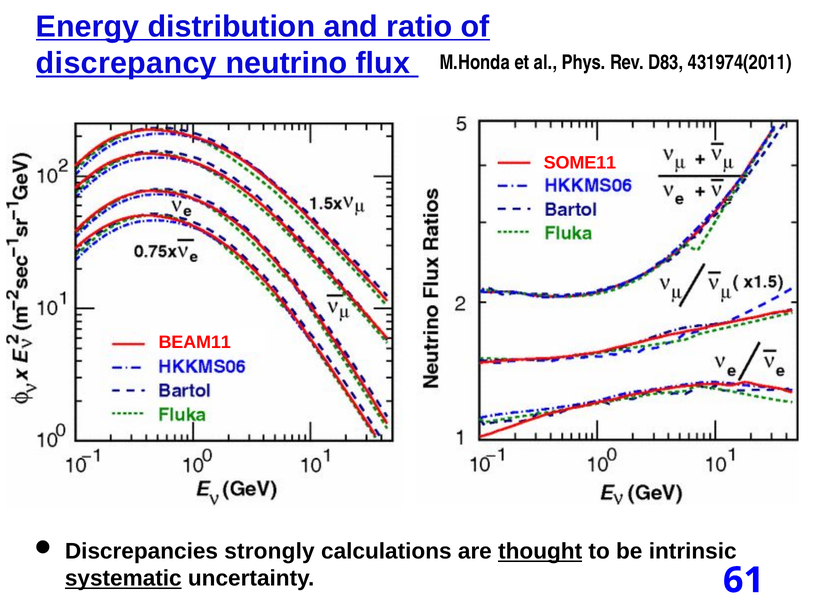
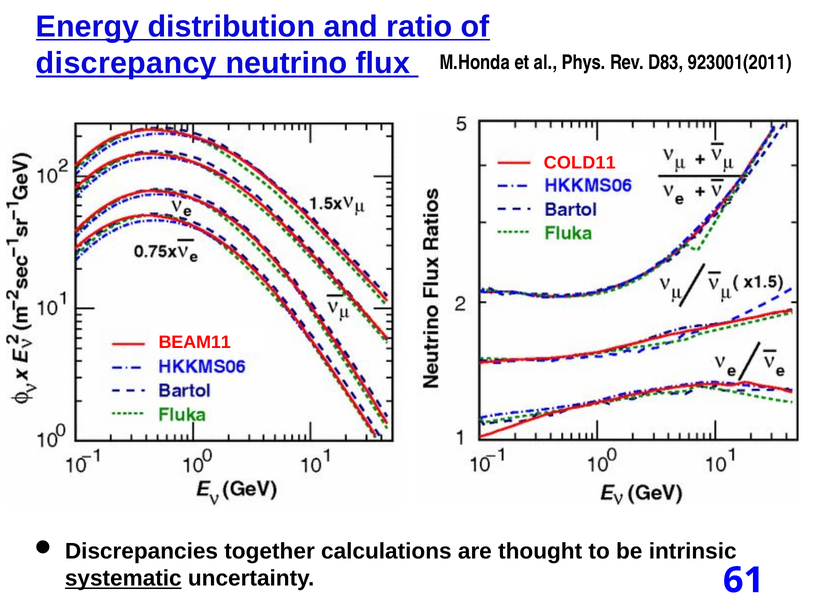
431974(2011: 431974(2011 -> 923001(2011
SOME11: SOME11 -> COLD11
strongly: strongly -> together
thought underline: present -> none
